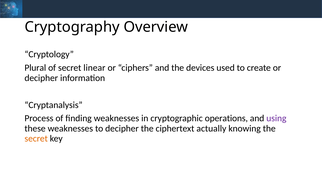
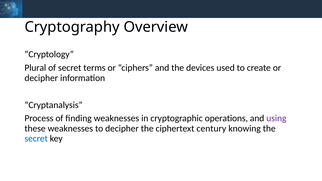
linear: linear -> terms
actually: actually -> century
secret at (36, 139) colour: orange -> blue
